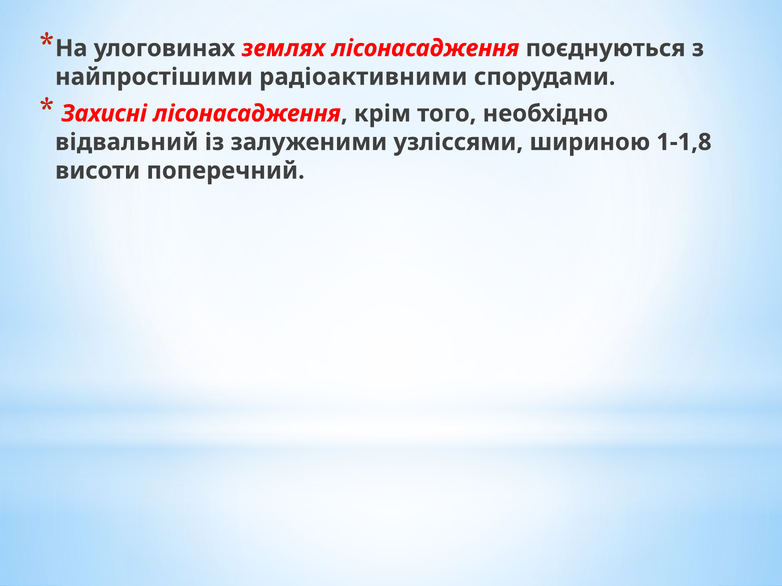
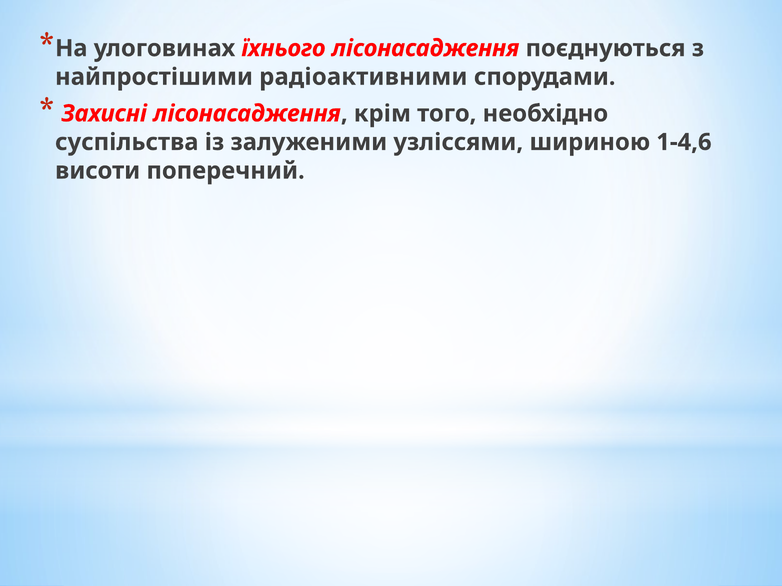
землях: землях -> їхнього
відвальний: відвальний -> суспільства
1-1,8: 1-1,8 -> 1-4,6
